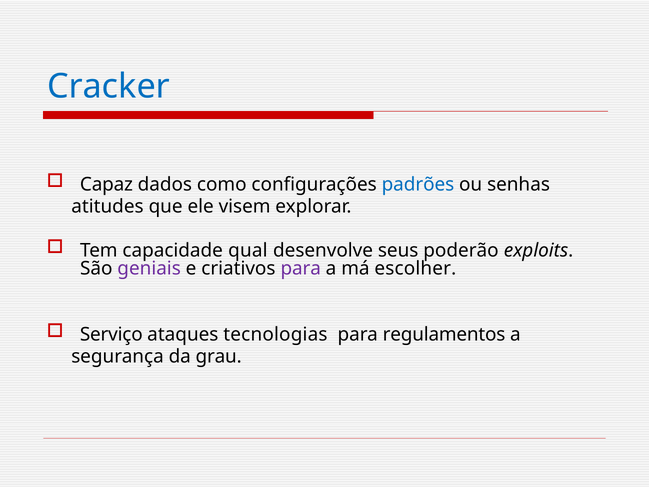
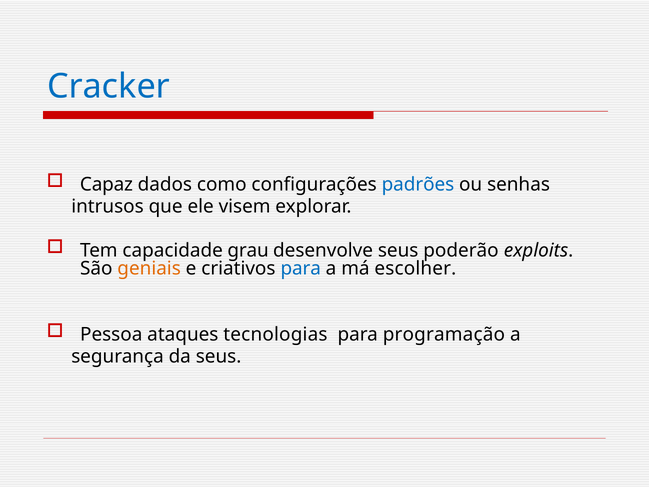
atitudes: atitudes -> intrusos
qual: qual -> grau
geniais colour: purple -> orange
para at (301, 268) colour: purple -> blue
Serviço: Serviço -> Pessoa
regulamentos: regulamentos -> programação
da grau: grau -> seus
